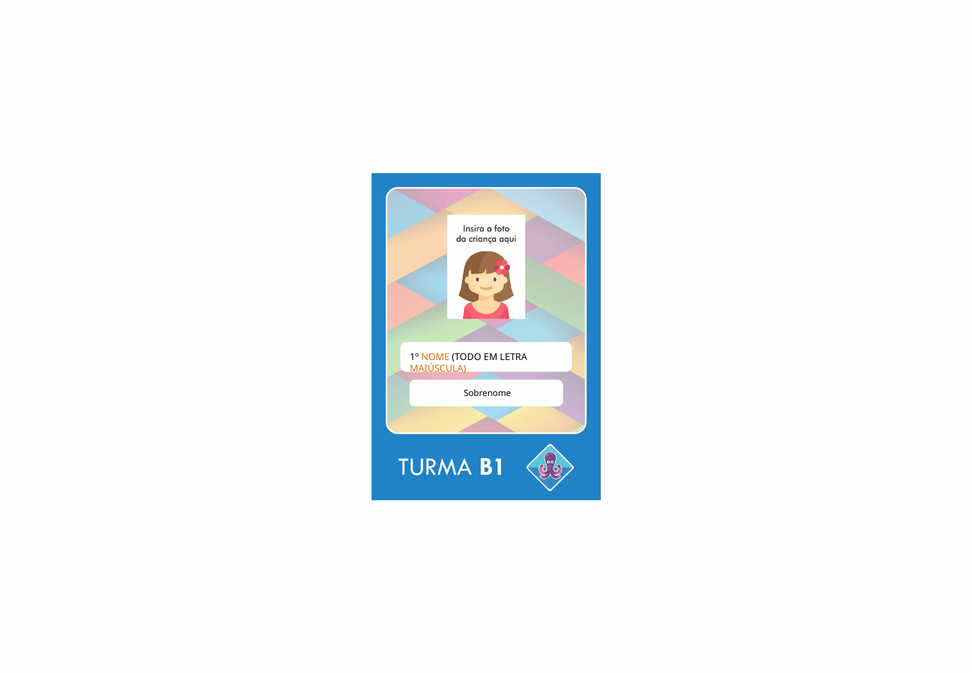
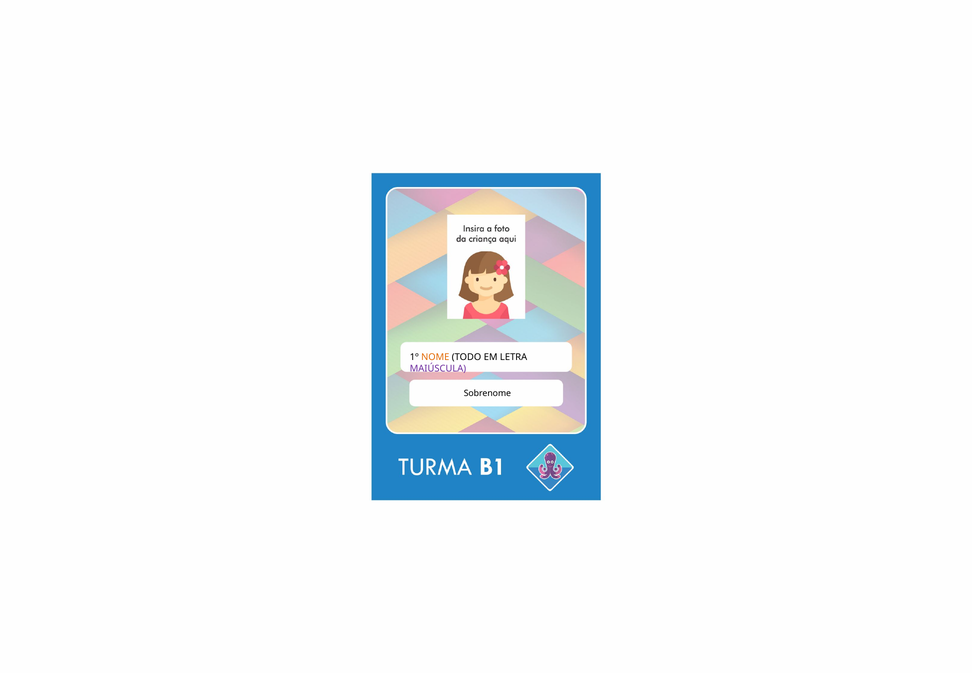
MAIÚSCULA colour: orange -> purple
